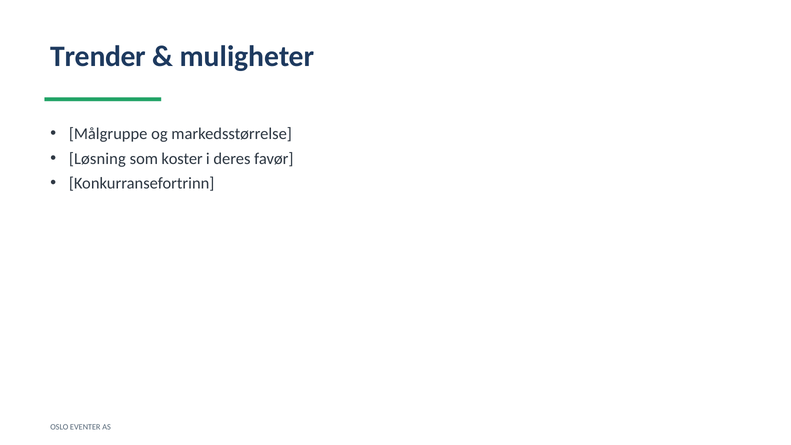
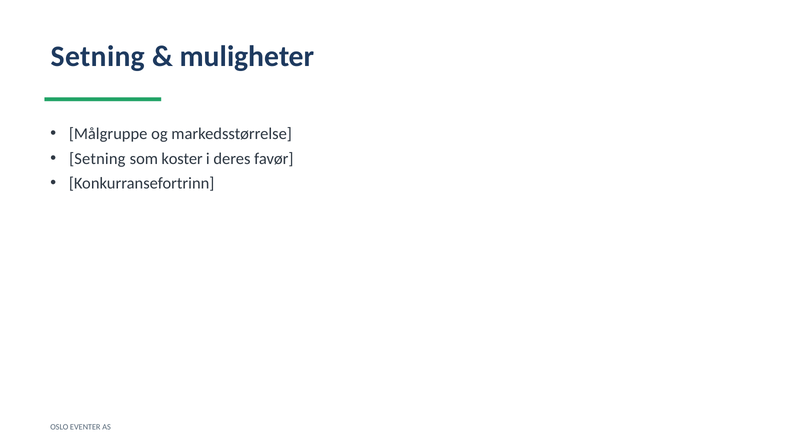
Trender at (98, 56): Trender -> Setning
Løsning at (97, 159): Løsning -> Setning
